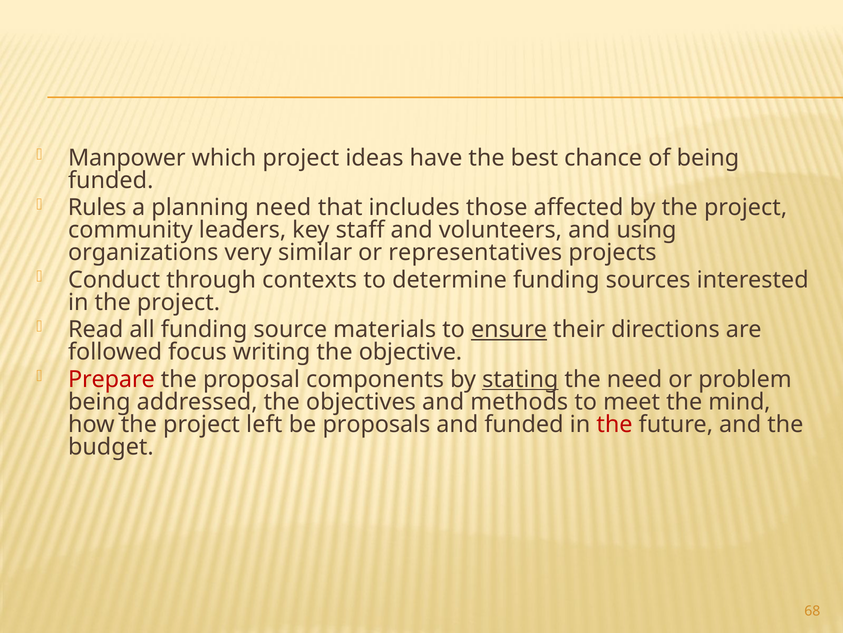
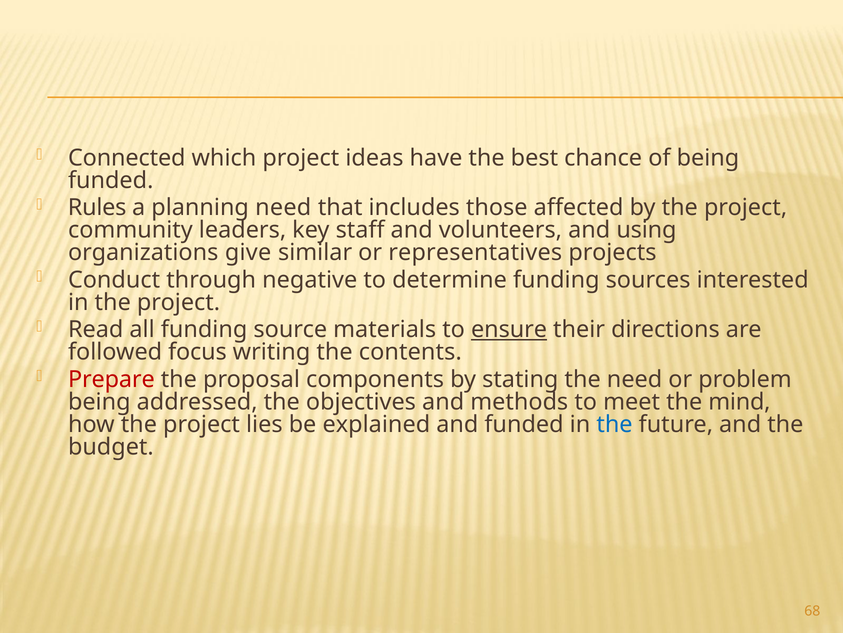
Manpower: Manpower -> Connected
very: very -> give
contexts: contexts -> negative
objective: objective -> contents
stating underline: present -> none
left: left -> lies
proposals: proposals -> explained
the at (615, 424) colour: red -> blue
